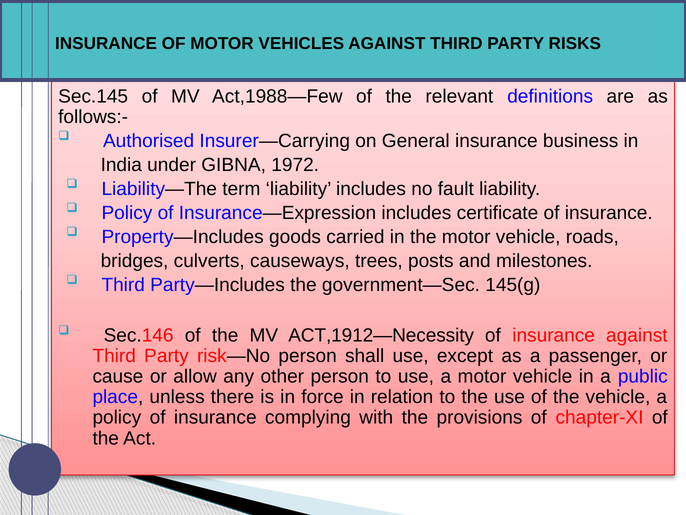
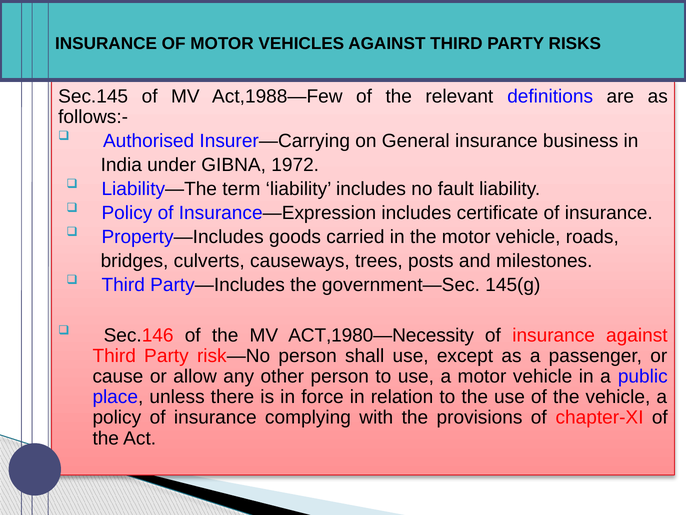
ACT,1912—Necessity: ACT,1912—Necessity -> ACT,1980—Necessity
